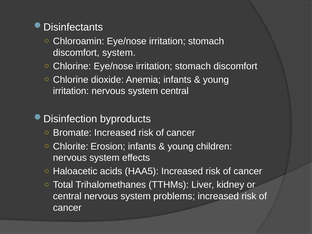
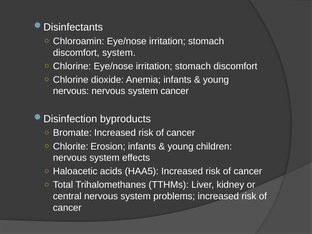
irritation at (71, 91): irritation -> nervous
system central: central -> cancer
